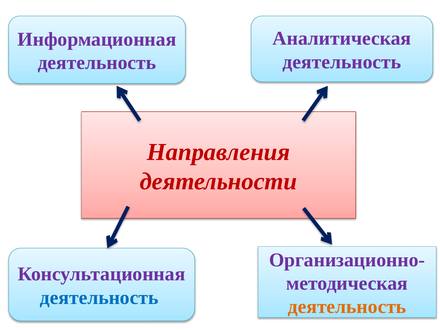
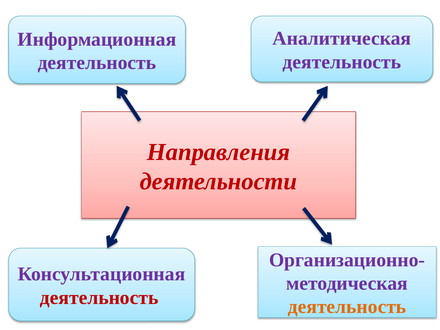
деятельность at (99, 298) colour: blue -> red
